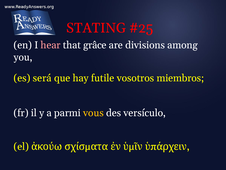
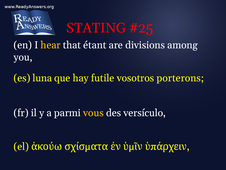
hear colour: pink -> yellow
grâce: grâce -> étant
será: será -> luna
miembros: miembros -> porterons
